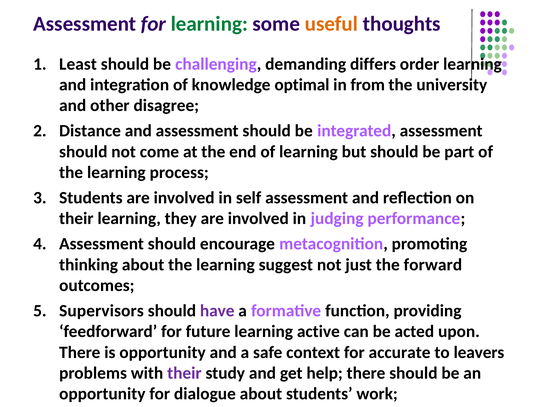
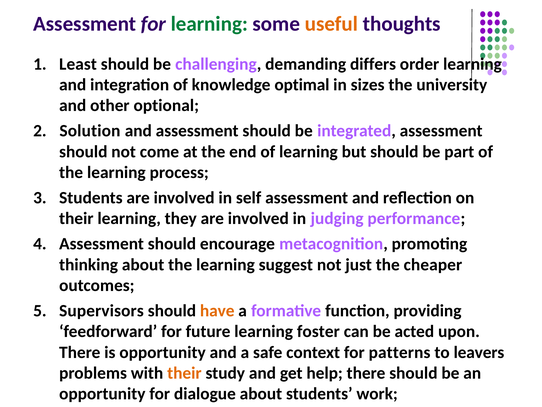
from: from -> sizes
disagree: disagree -> optional
Distance: Distance -> Solution
forward: forward -> cheaper
have colour: purple -> orange
active: active -> foster
accurate: accurate -> patterns
their at (184, 373) colour: purple -> orange
